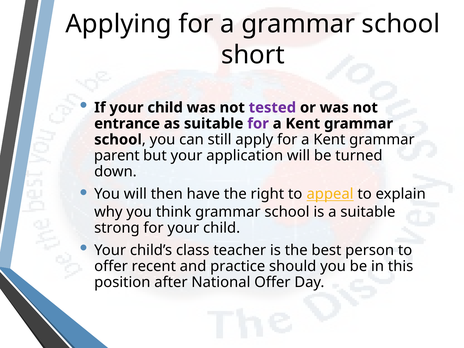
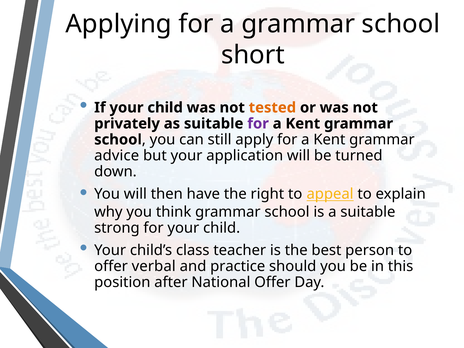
tested colour: purple -> orange
entrance: entrance -> privately
parent: parent -> advice
recent: recent -> verbal
